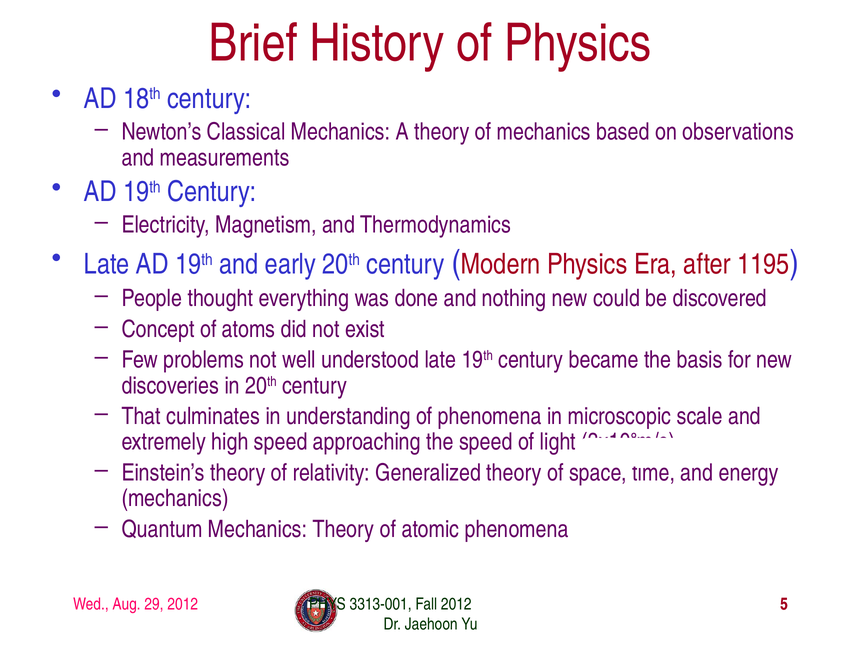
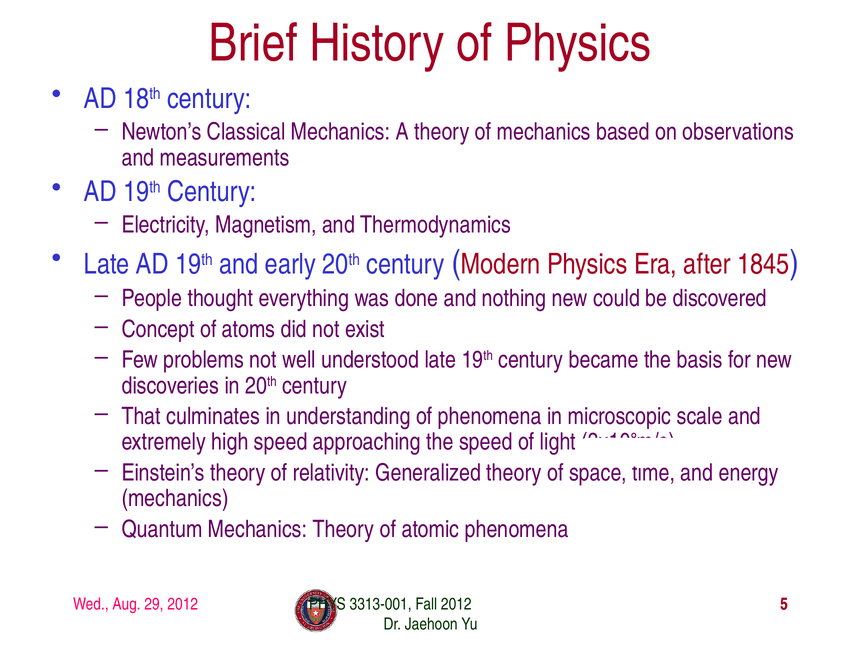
1195: 1195 -> 1845
